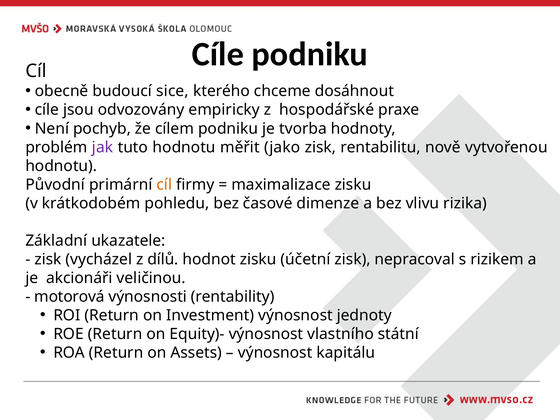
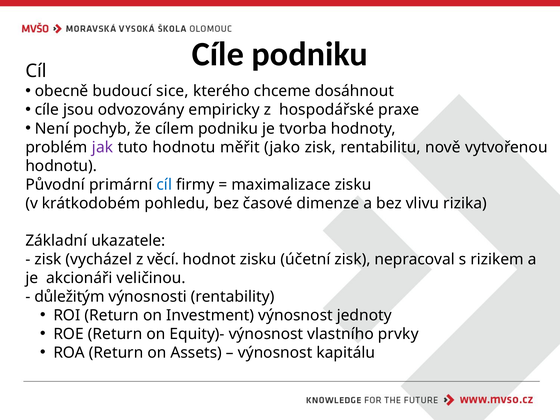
cíl at (164, 185) colour: orange -> blue
dílů: dílů -> věcí
motorová: motorová -> důležitým
státní: státní -> prvky
